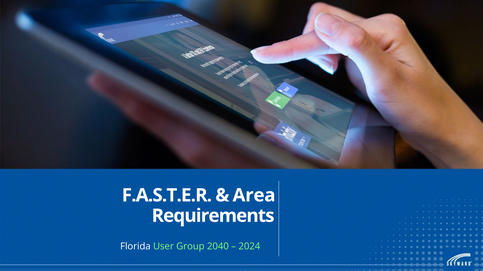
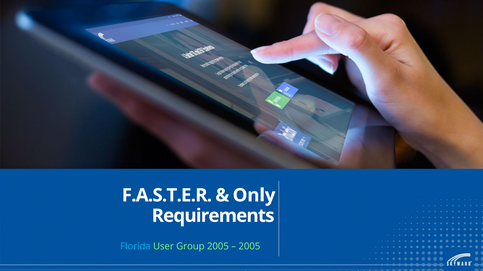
Area: Area -> Only
Florida colour: white -> light blue
Group 2040: 2040 -> 2005
2024 at (249, 247): 2024 -> 2005
